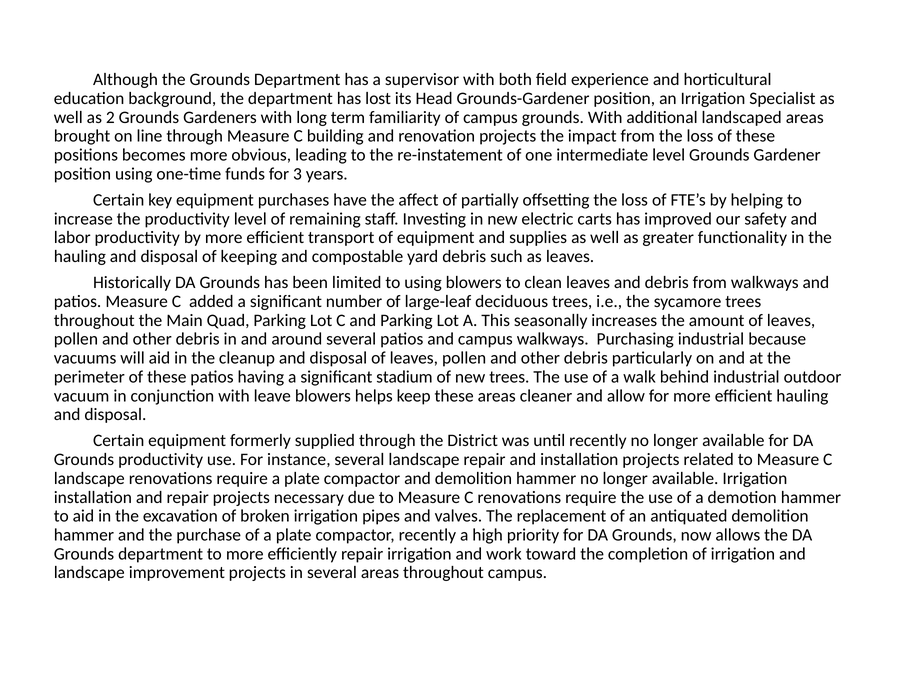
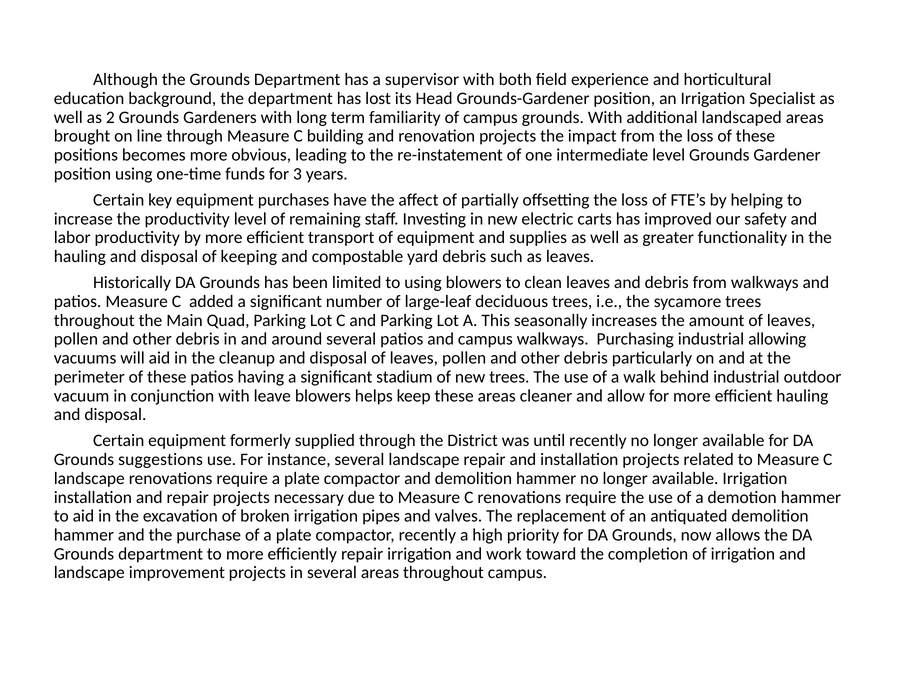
because: because -> allowing
Grounds productivity: productivity -> suggestions
